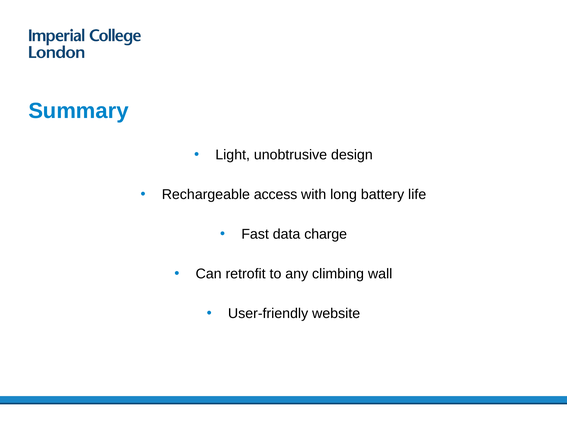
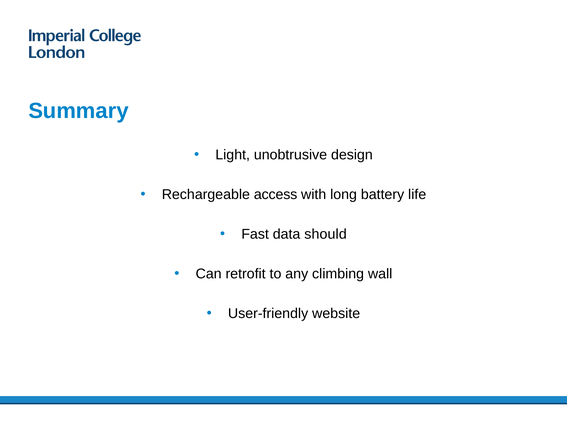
charge: charge -> should
